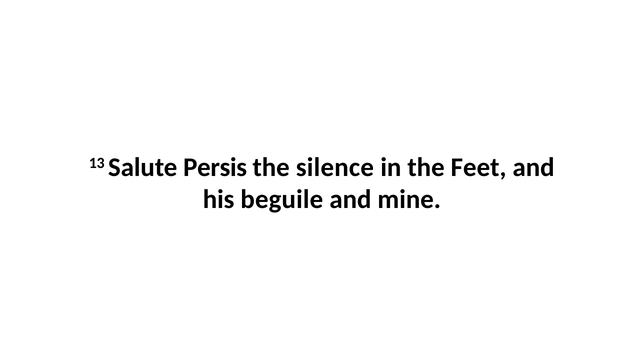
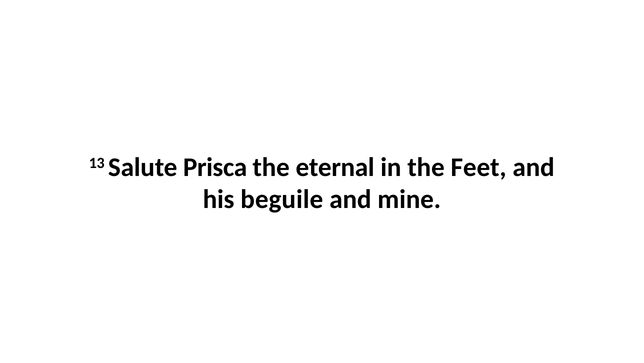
Persis: Persis -> Prisca
silence: silence -> eternal
